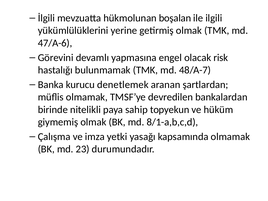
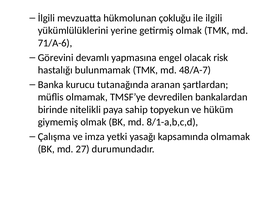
boşalan: boşalan -> çokluğu
47/A-6: 47/A-6 -> 71/A-6
denetlemek: denetlemek -> tutanağında
23: 23 -> 27
